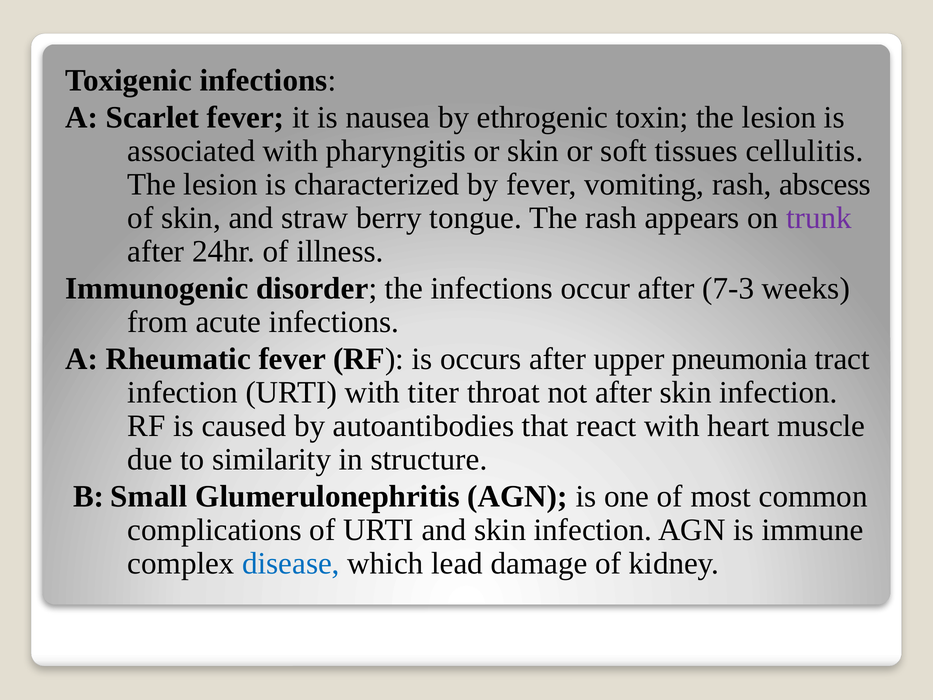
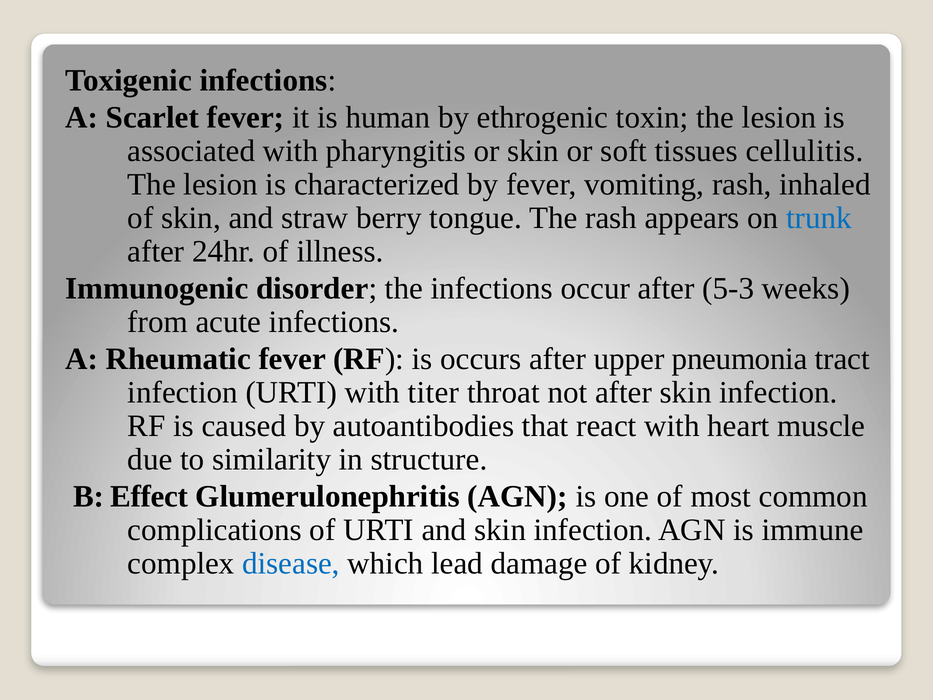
nausea: nausea -> human
abscess: abscess -> inhaled
trunk colour: purple -> blue
7-3: 7-3 -> 5-3
Small: Small -> Effect
